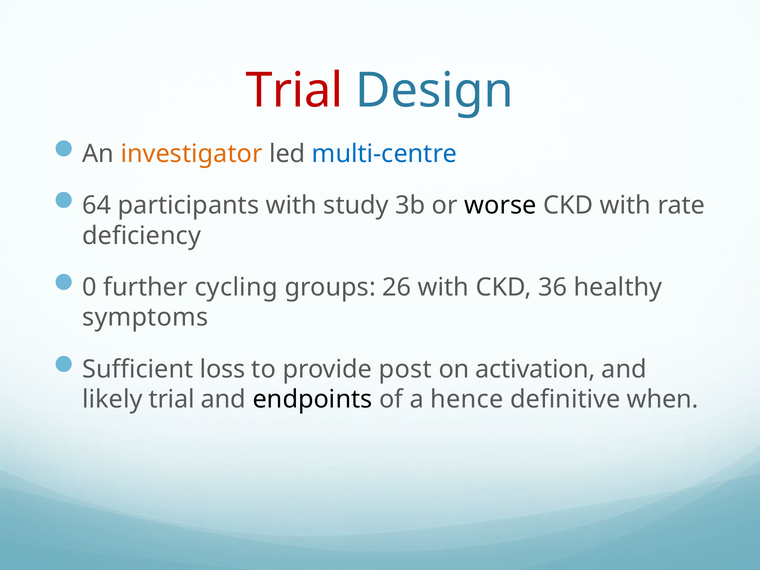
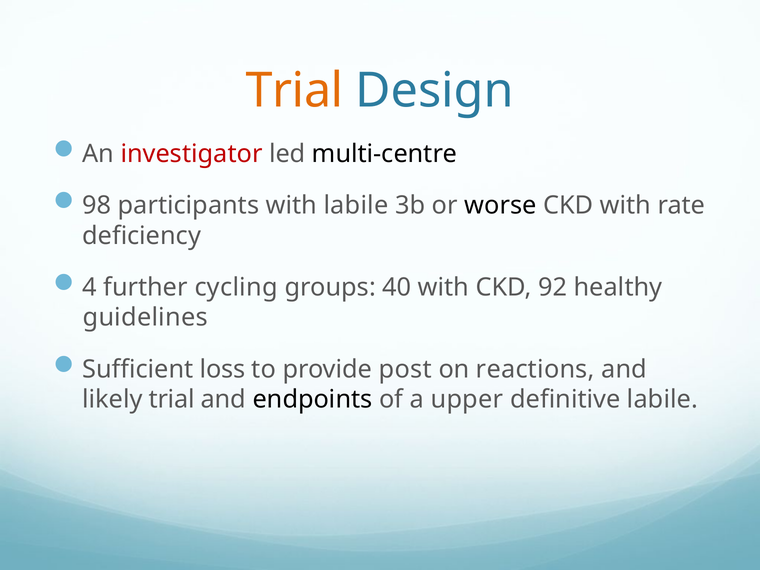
Trial at (295, 90) colour: red -> orange
investigator colour: orange -> red
multi-centre colour: blue -> black
64: 64 -> 98
with study: study -> labile
0: 0 -> 4
26: 26 -> 40
36: 36 -> 92
symptoms: symptoms -> guidelines
activation: activation -> reactions
hence: hence -> upper
definitive when: when -> labile
